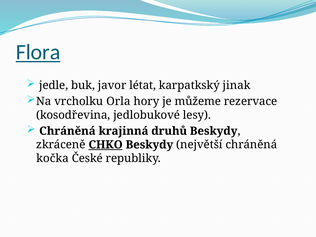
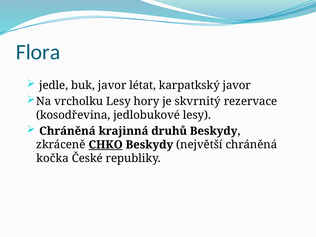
Flora underline: present -> none
karpatkský jinak: jinak -> javor
vrcholku Orla: Orla -> Lesy
můžeme: můžeme -> skvrnitý
